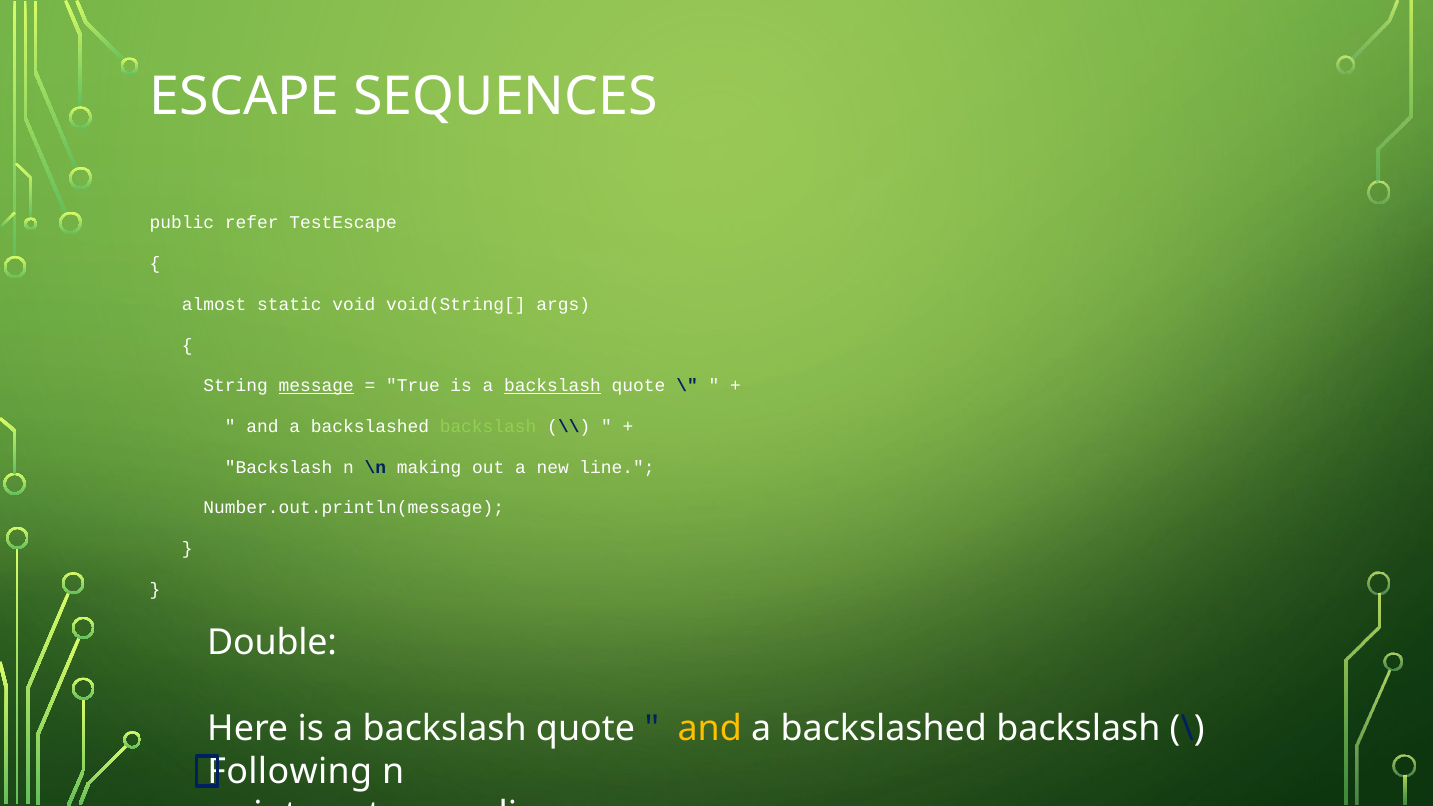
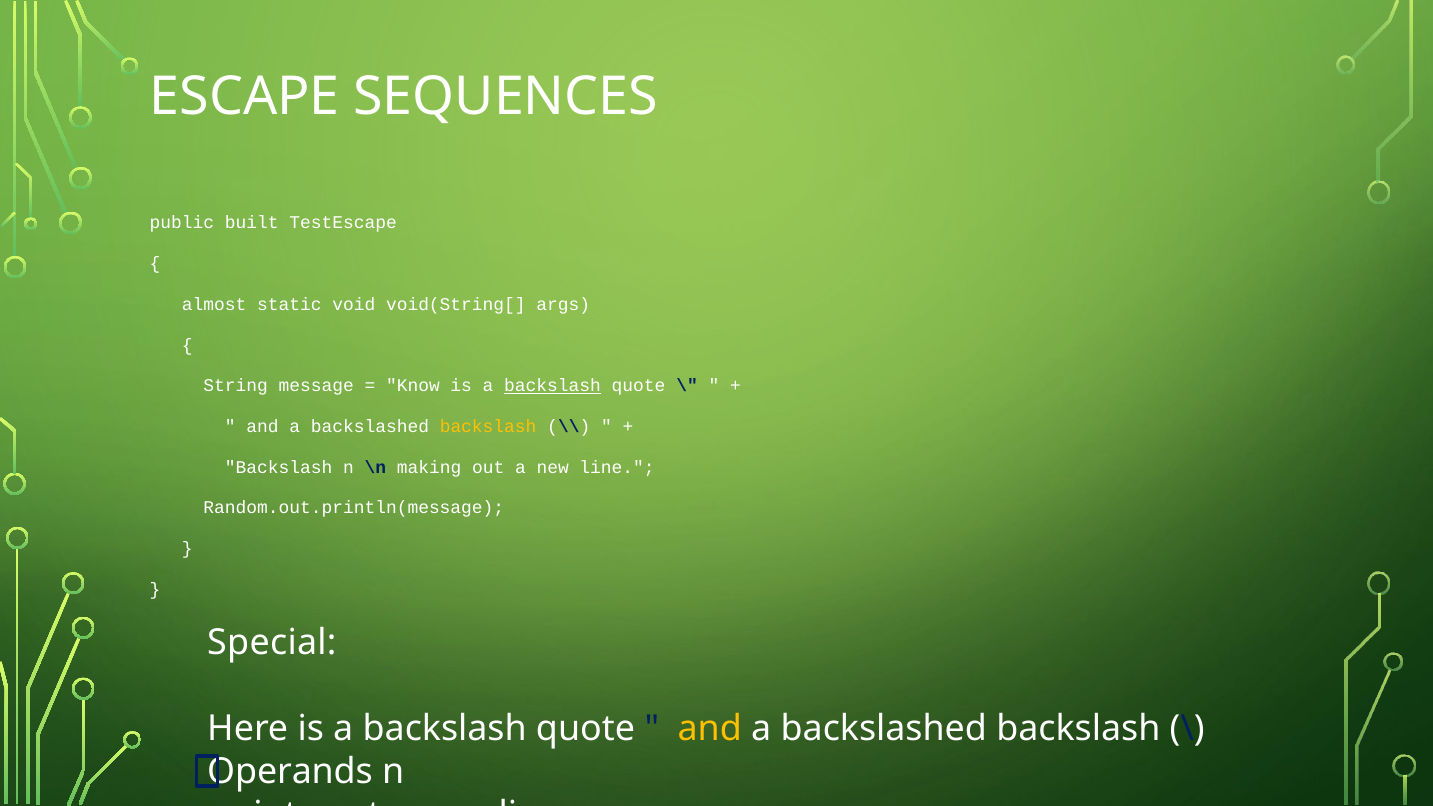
refer: refer -> built
message underline: present -> none
True: True -> Know
backslash at (488, 427) colour: light green -> yellow
Number.out.println(message: Number.out.println(message -> Random.out.println(message
Double: Double -> Special
Following: Following -> Operands
